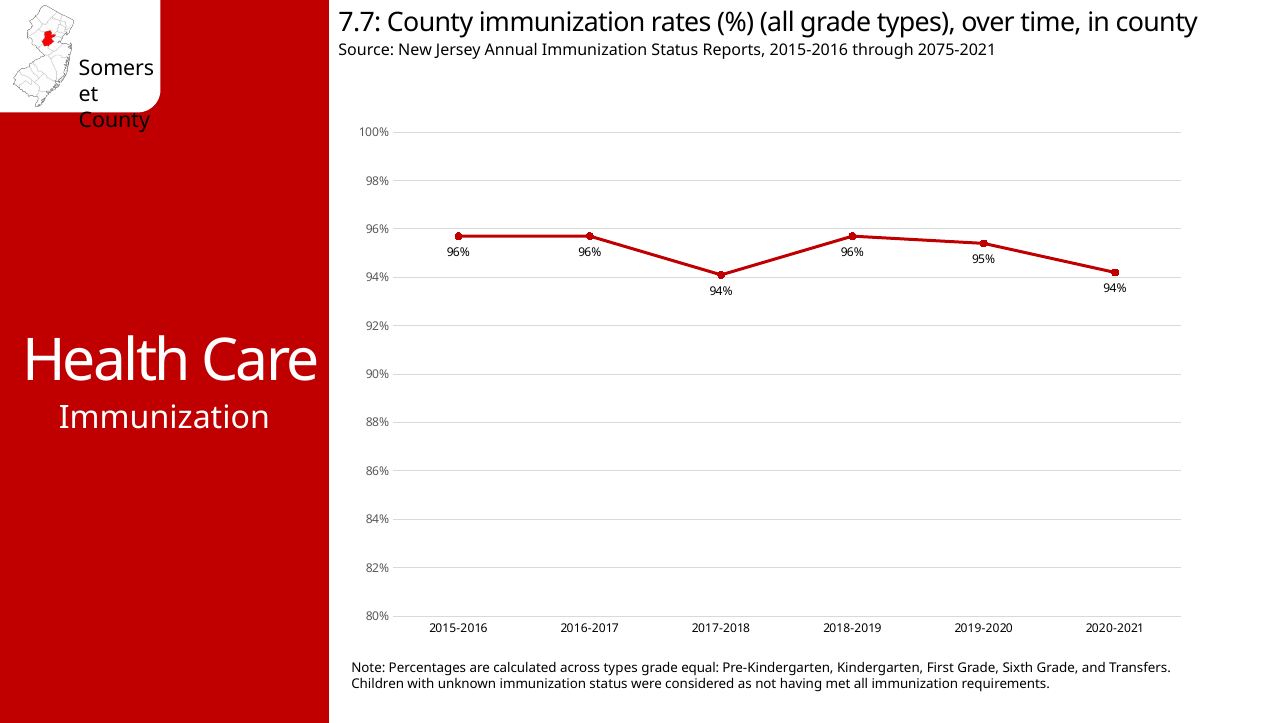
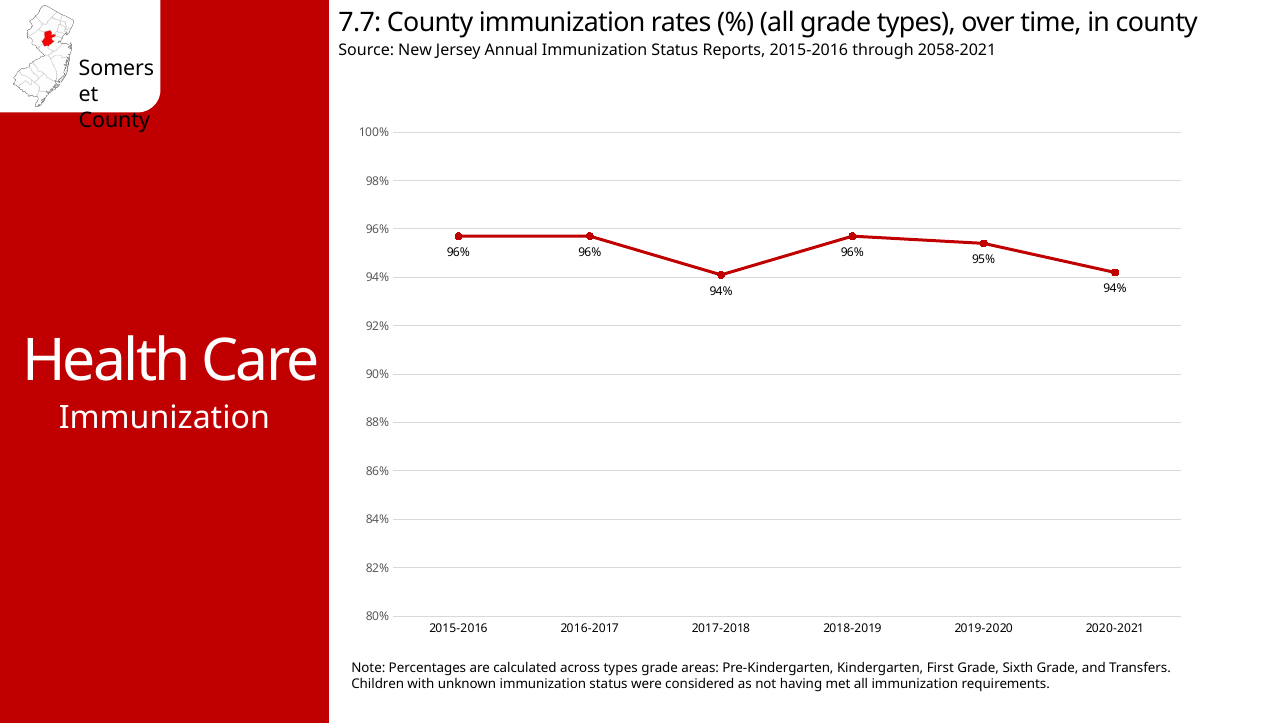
2075-2021: 2075-2021 -> 2058-2021
equal: equal -> areas
